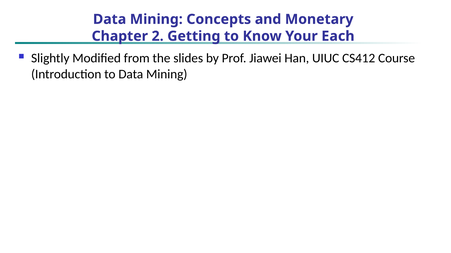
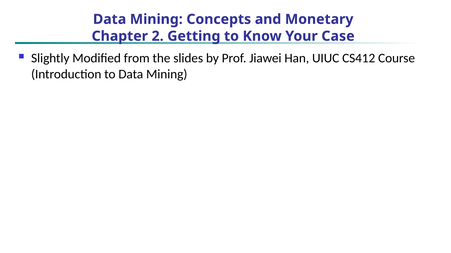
Each: Each -> Case
